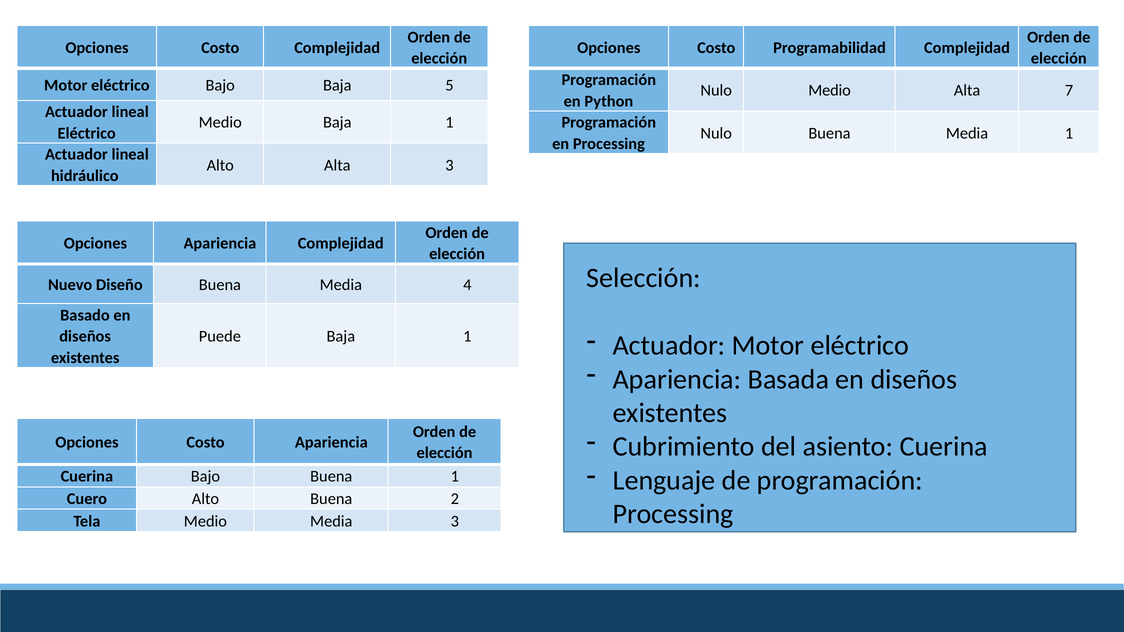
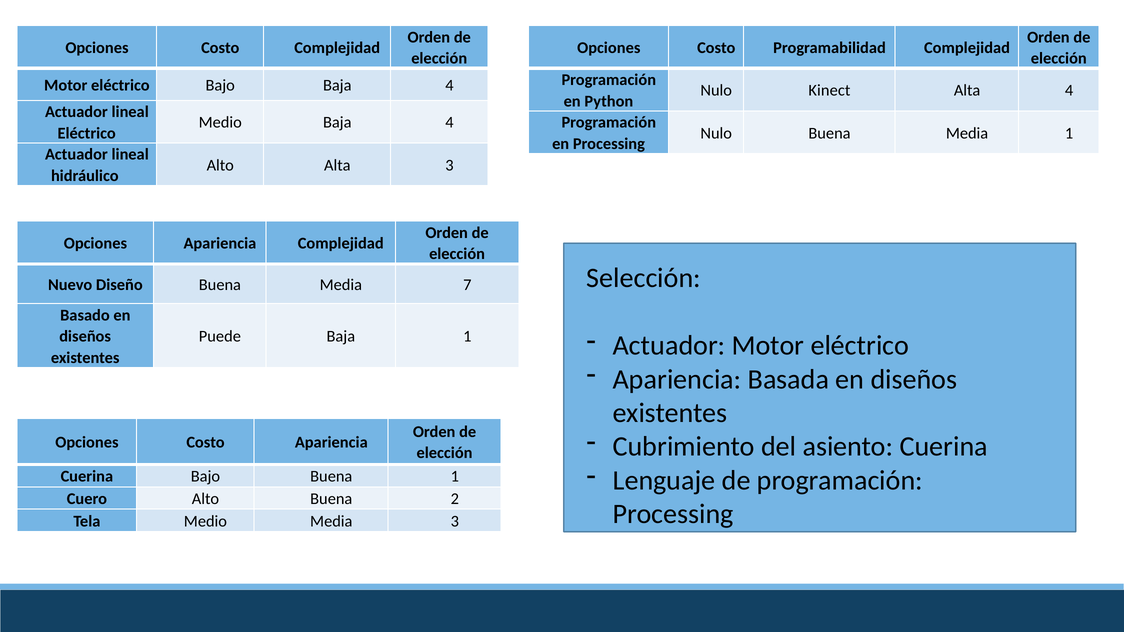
Bajo Baja 5: 5 -> 4
Nulo Medio: Medio -> Kinect
Alta 7: 7 -> 4
Medio Baja 1: 1 -> 4
4: 4 -> 7
